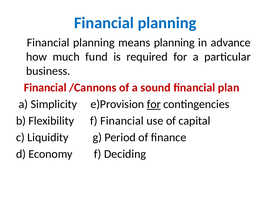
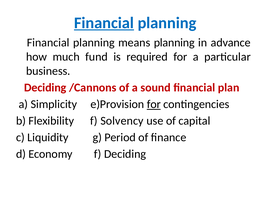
Financial at (104, 23) underline: none -> present
Financial at (45, 88): Financial -> Deciding
f Financial: Financial -> Solvency
